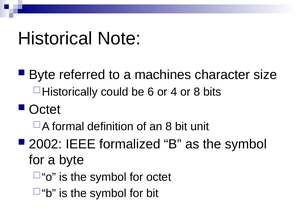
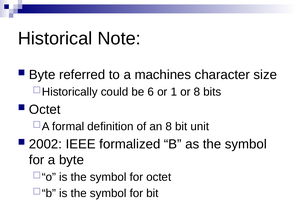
4: 4 -> 1
